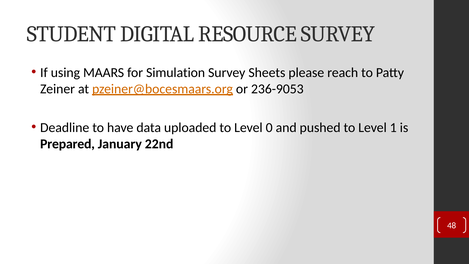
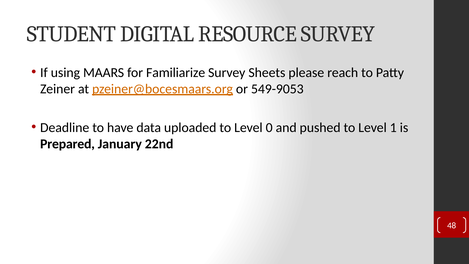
Simulation: Simulation -> Familiarize
236-9053: 236-9053 -> 549-9053
